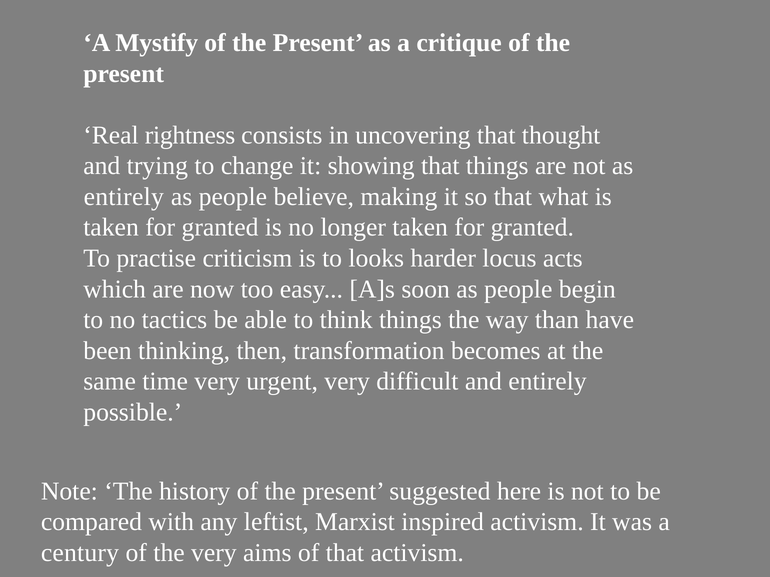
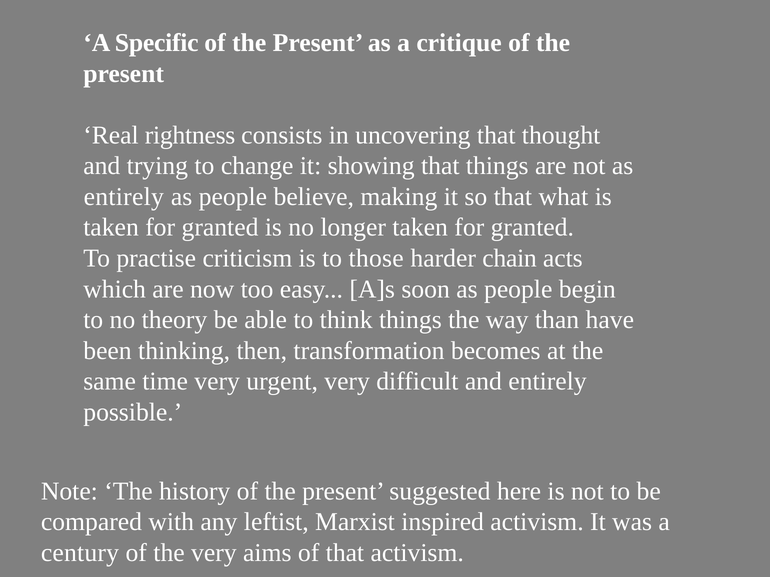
Mystify: Mystify -> Specific
looks: looks -> those
locus: locus -> chain
tactics: tactics -> theory
